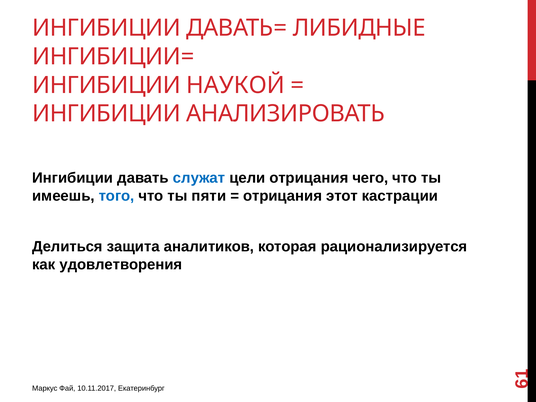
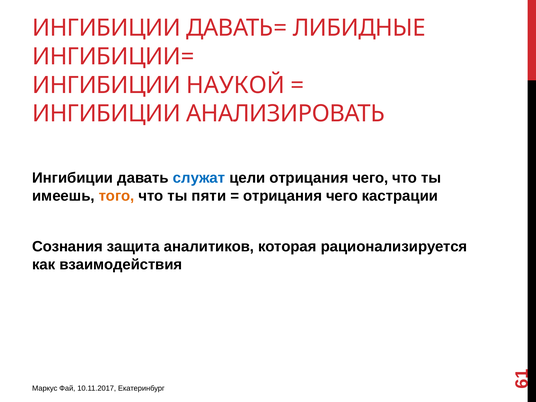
того colour: blue -> orange
этот at (342, 196): этот -> чего
Делиться: Делиться -> Сознания
удовлетворения: удовлетворения -> взаимодействия
